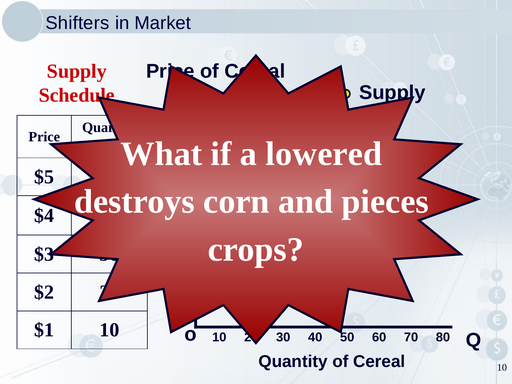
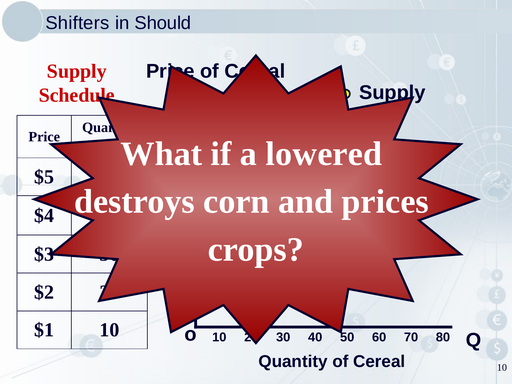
Market: Market -> Should
pieces: pieces -> prices
